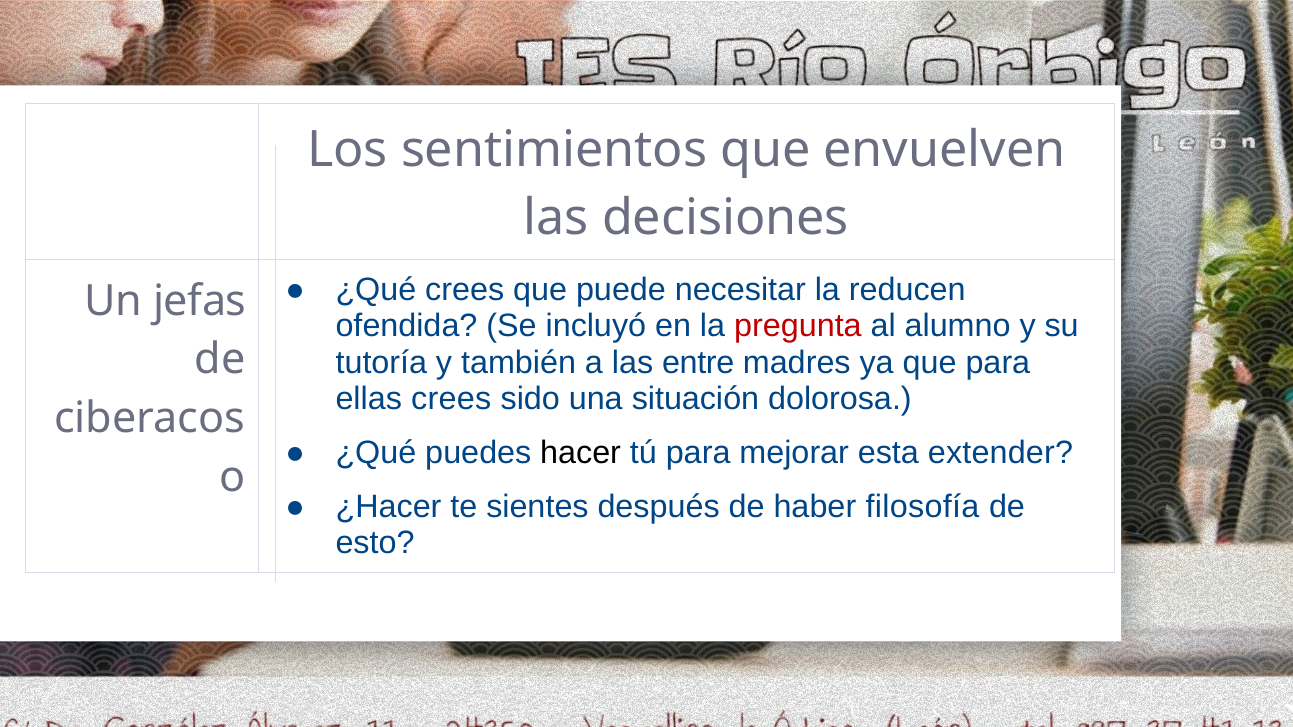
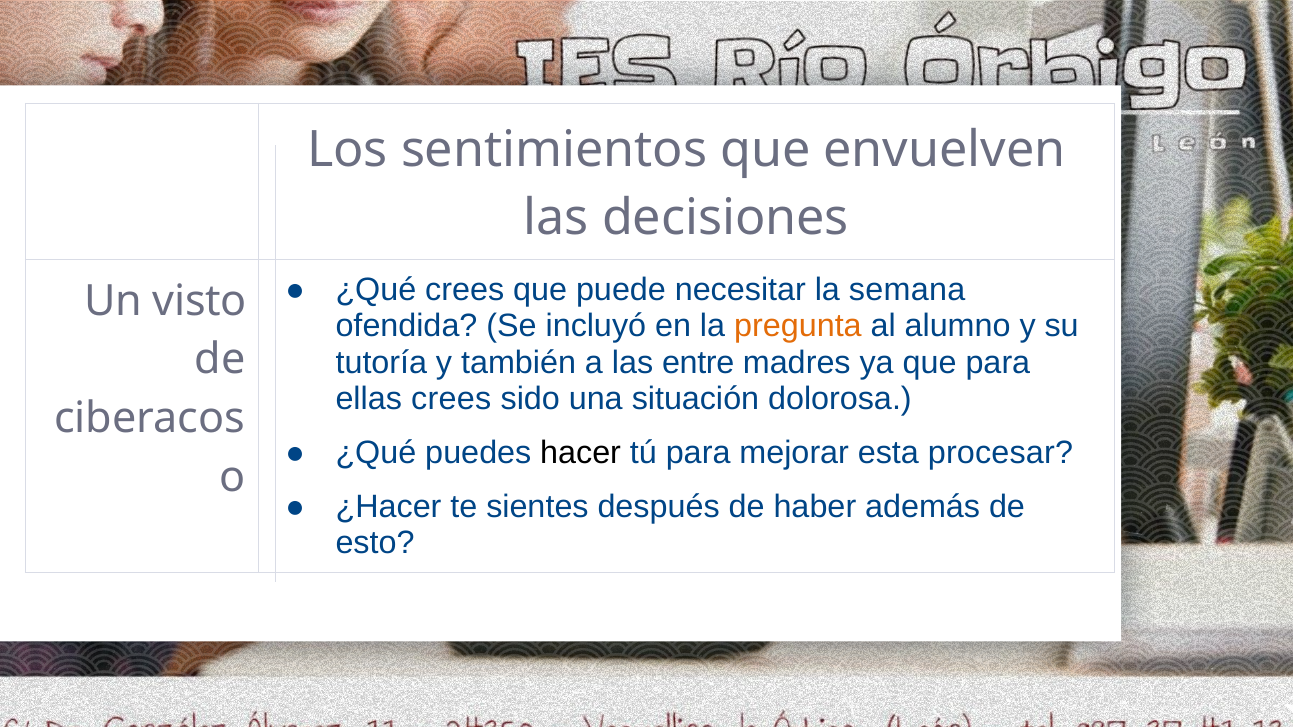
reducen: reducen -> semana
jefas: jefas -> visto
pregunta colour: red -> orange
extender: extender -> procesar
filosofía: filosofía -> además
